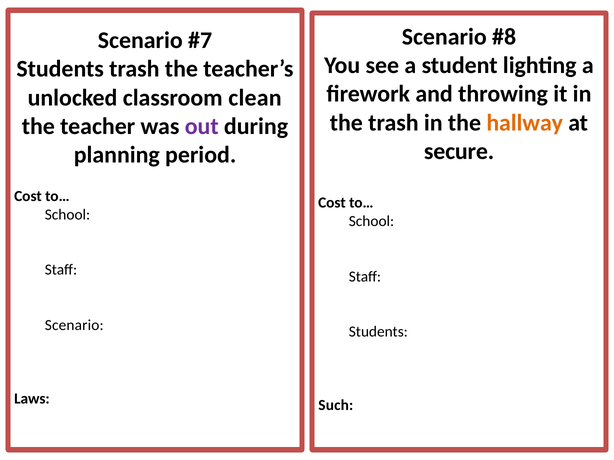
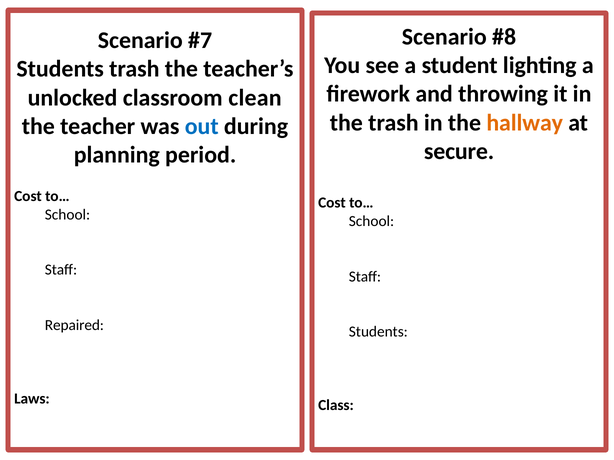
out colour: purple -> blue
Scenario at (74, 325): Scenario -> Repaired
Such: Such -> Class
